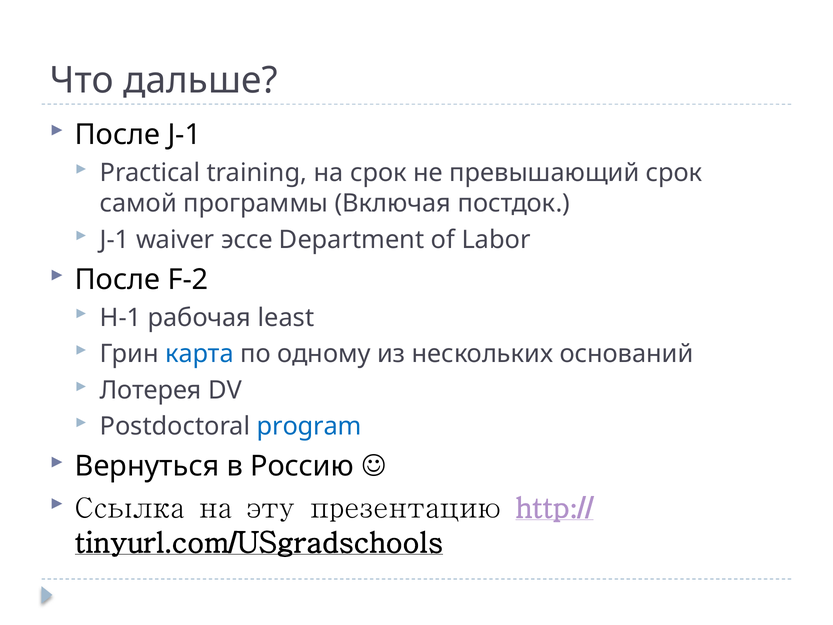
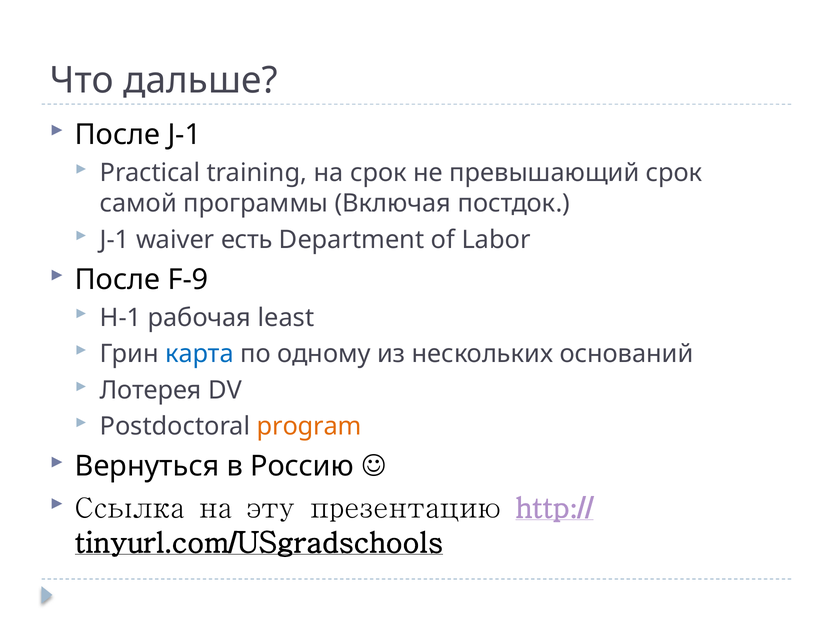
эссе: эссе -> есть
F-2: F-2 -> F-9
program colour: blue -> orange
